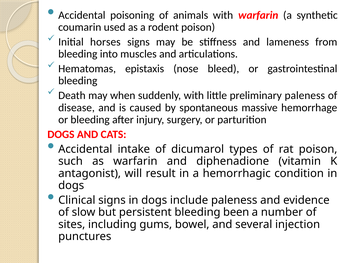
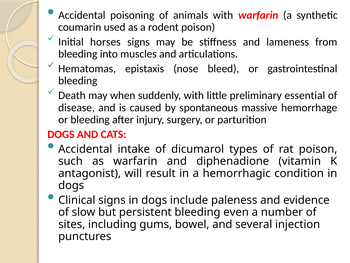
preliminary paleness: paleness -> essential
been: been -> even
